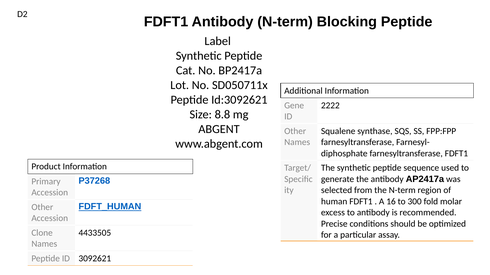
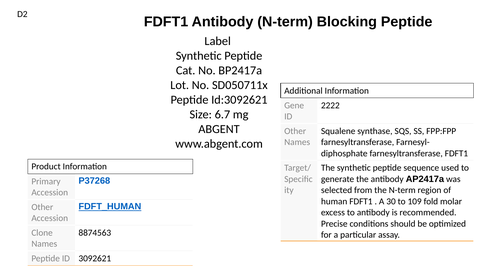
8.8: 8.8 -> 6.7
16: 16 -> 30
300: 300 -> 109
4433505: 4433505 -> 8874563
